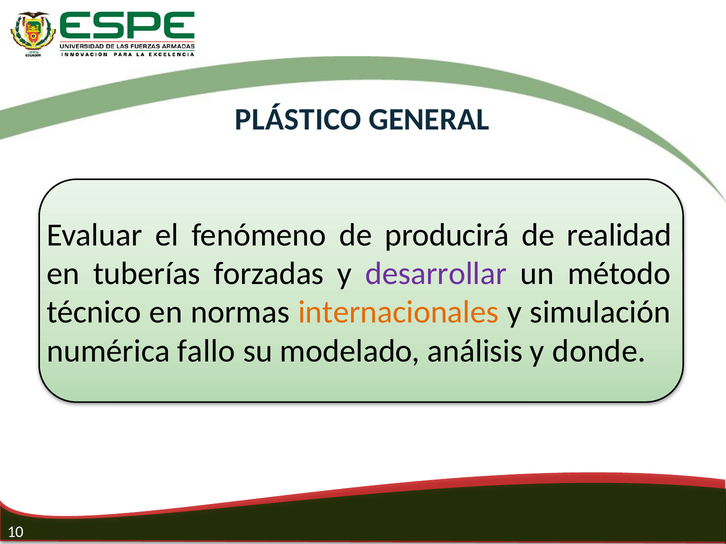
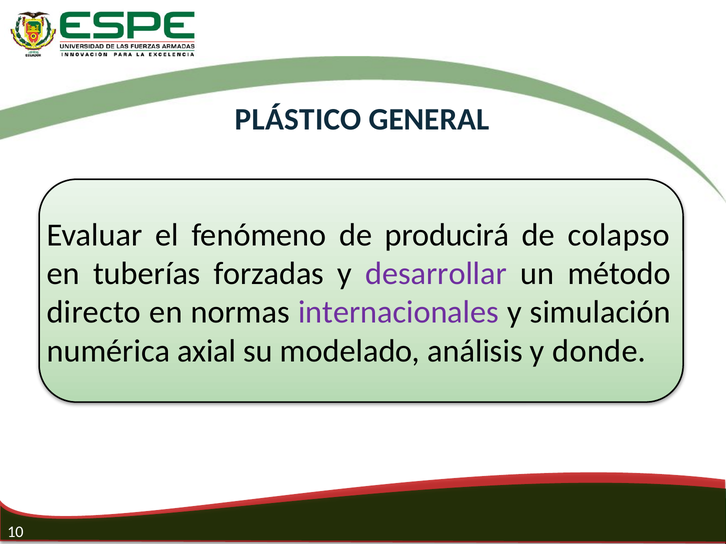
realidad: realidad -> colapso
técnico: técnico -> directo
internacionales colour: orange -> purple
fallo: fallo -> axial
